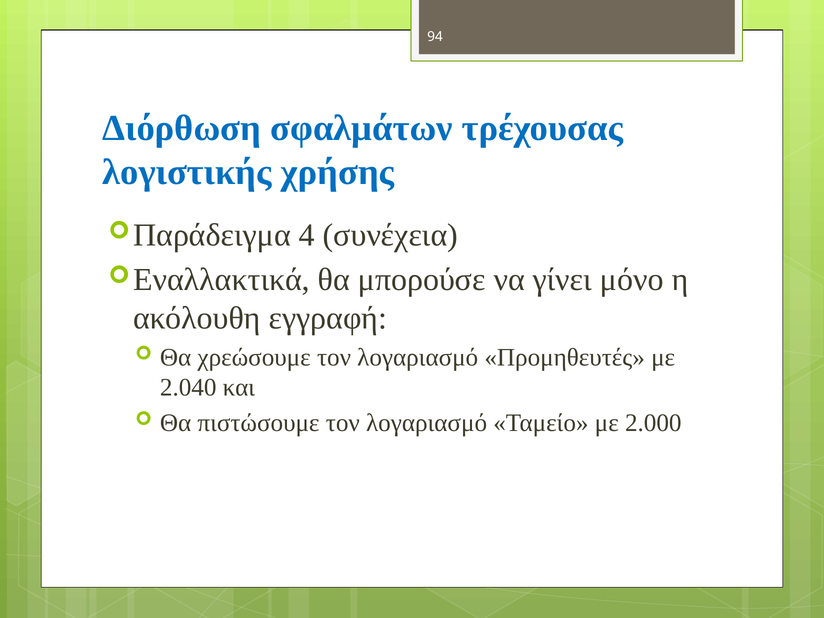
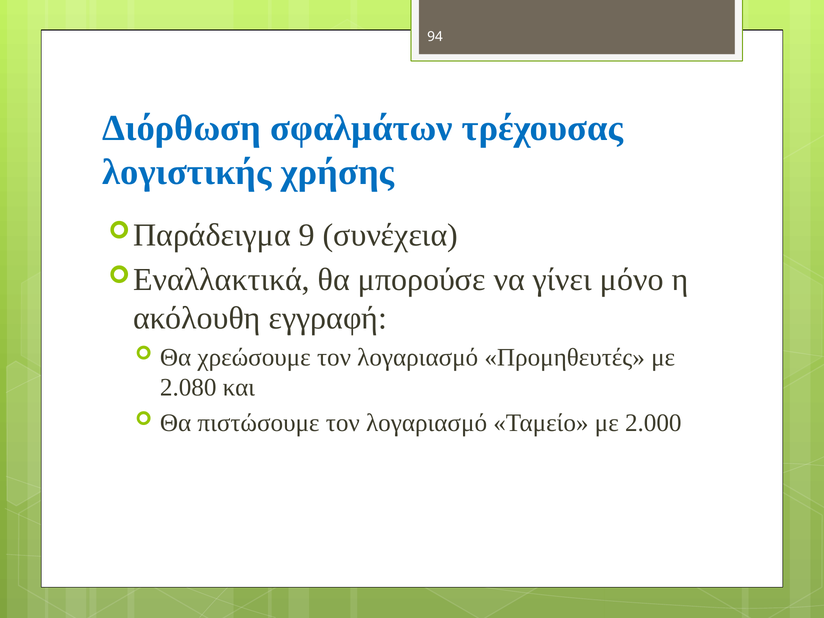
4: 4 -> 9
2.040: 2.040 -> 2.080
